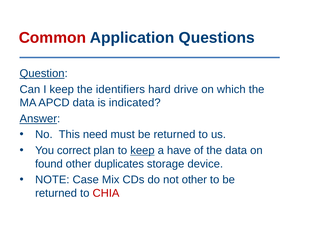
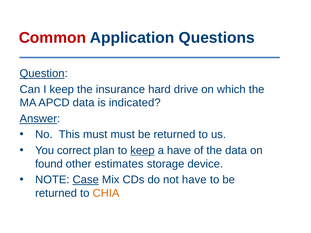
identifiers: identifiers -> insurance
This need: need -> must
duplicates: duplicates -> estimates
Case underline: none -> present
not other: other -> have
CHIA colour: red -> orange
